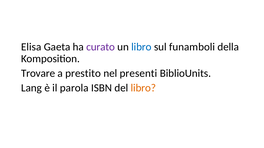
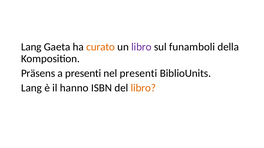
Elisa at (31, 47): Elisa -> Lang
curato colour: purple -> orange
libro at (141, 47) colour: blue -> purple
Trovare: Trovare -> Präsens
a prestito: prestito -> presenti
parola: parola -> hanno
